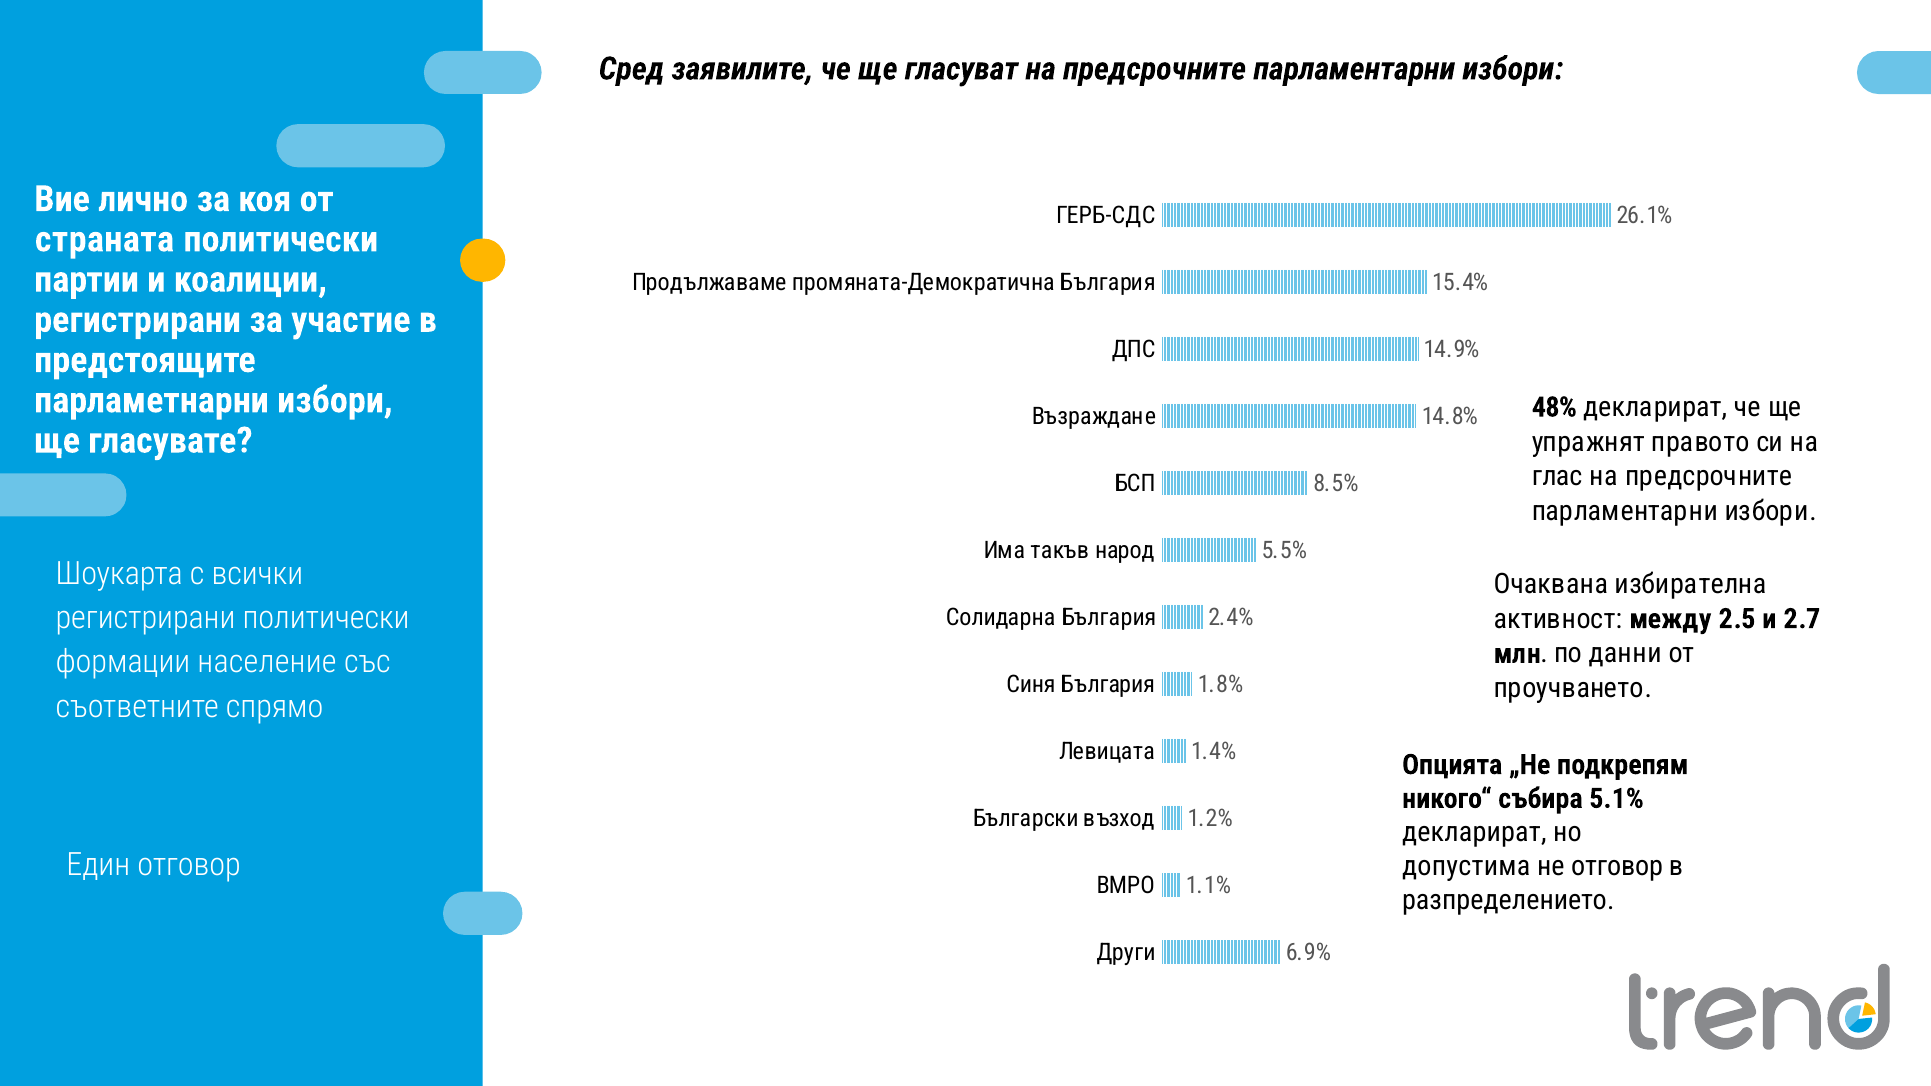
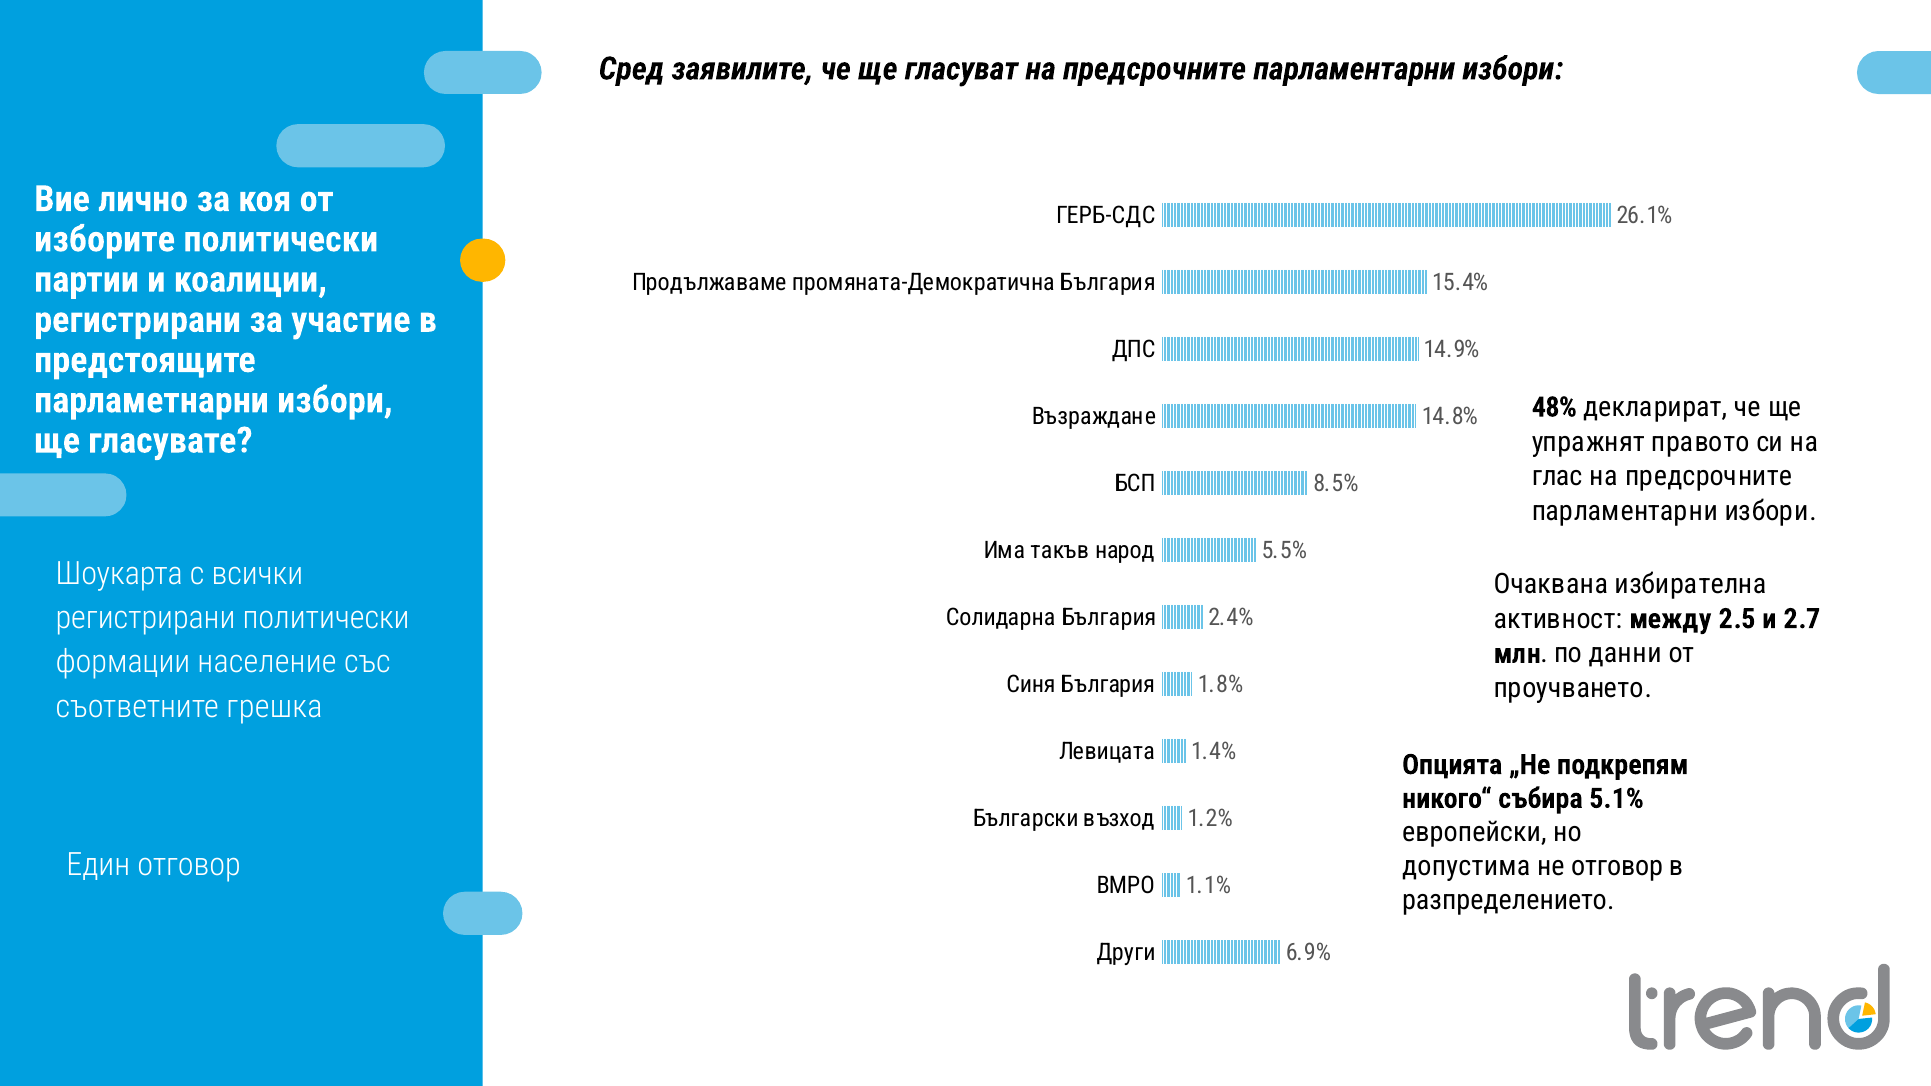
страната: страната -> изборите
спрямо: спрямо -> грешка
декларират at (1474, 833): декларират -> европейски
